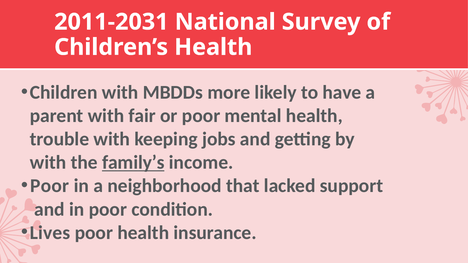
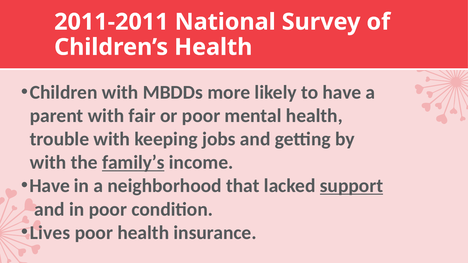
2011-2031: 2011-2031 -> 2011-2011
Poor at (50, 186): Poor -> Have
support underline: none -> present
